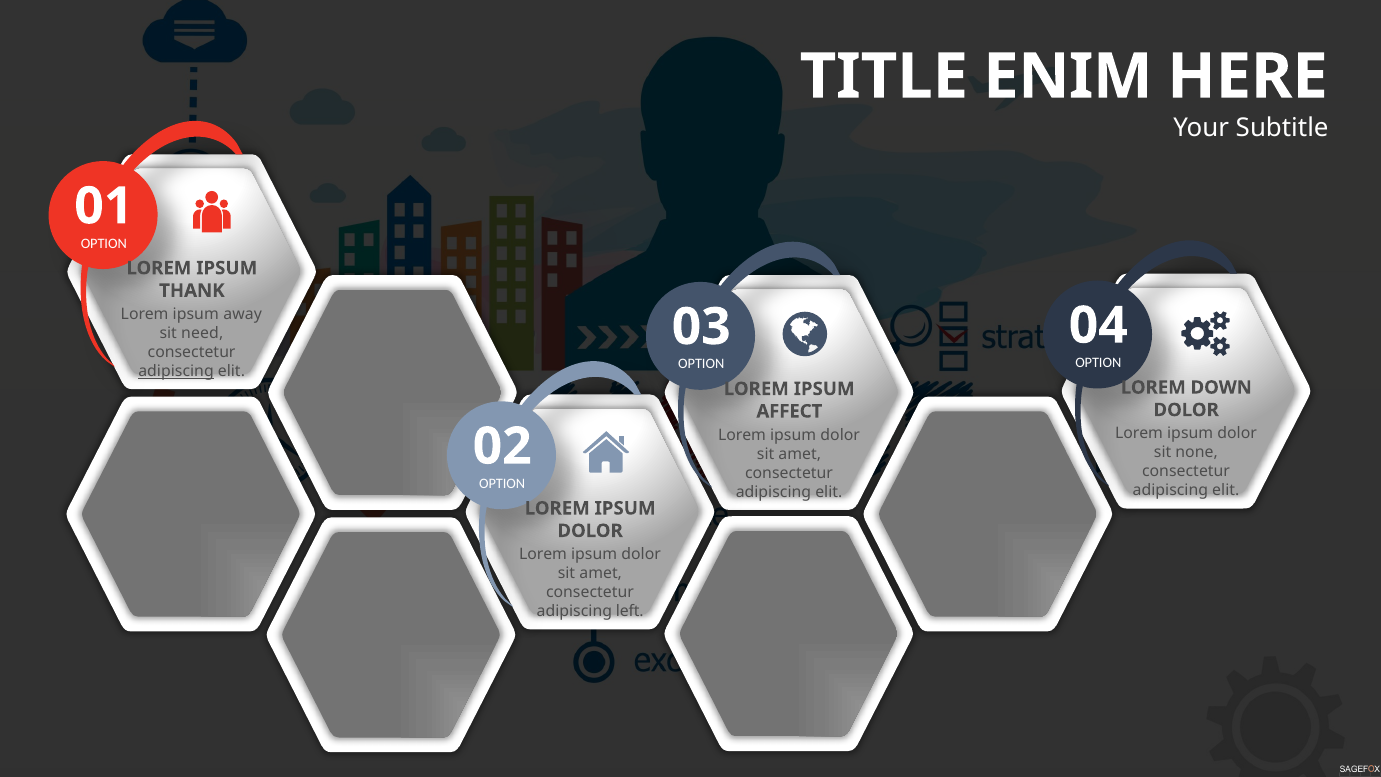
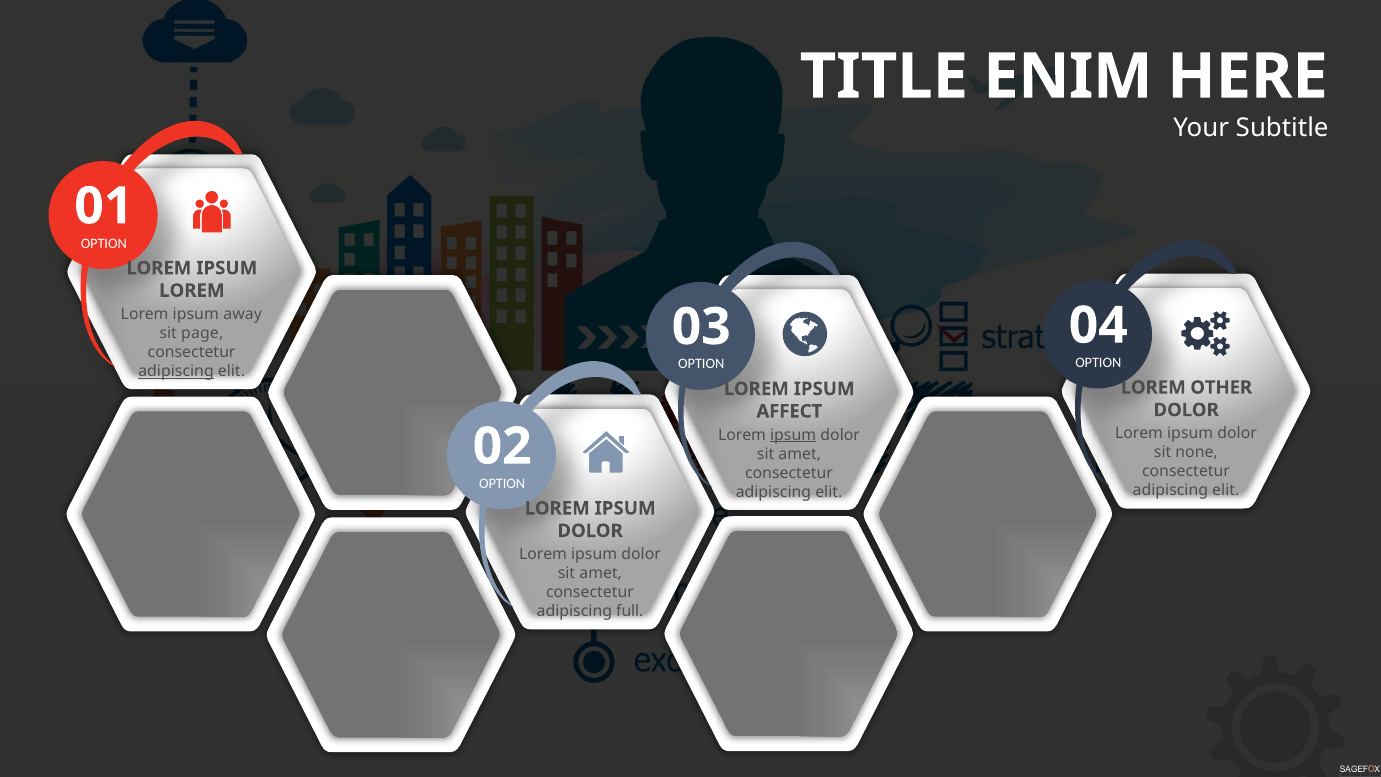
THANK at (192, 291): THANK -> LOREM
need: need -> page
DOWN: DOWN -> OTHER
ipsum at (793, 435) underline: none -> present
left: left -> full
